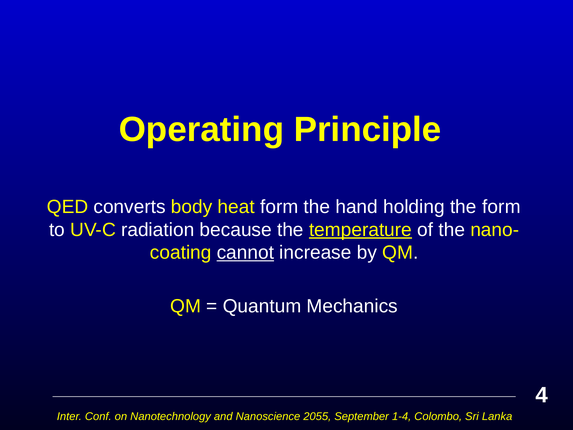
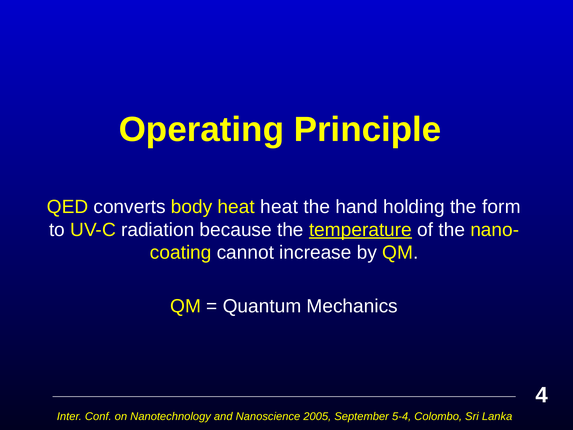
heat form: form -> heat
cannot underline: present -> none
2055: 2055 -> 2005
1-4: 1-4 -> 5-4
